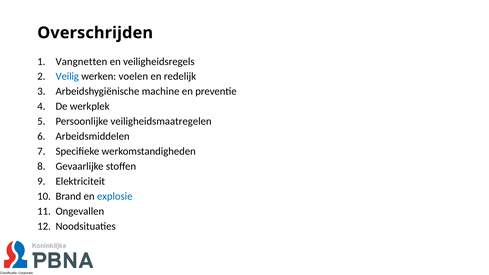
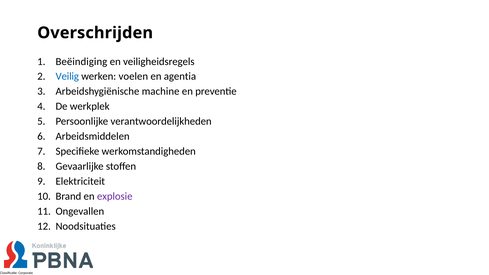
Vangnetten: Vangnetten -> Beëindiging
redelijk: redelijk -> agentia
veiligheidsmaatregelen: veiligheidsmaatregelen -> verantwoordelijkheden
explosie colour: blue -> purple
